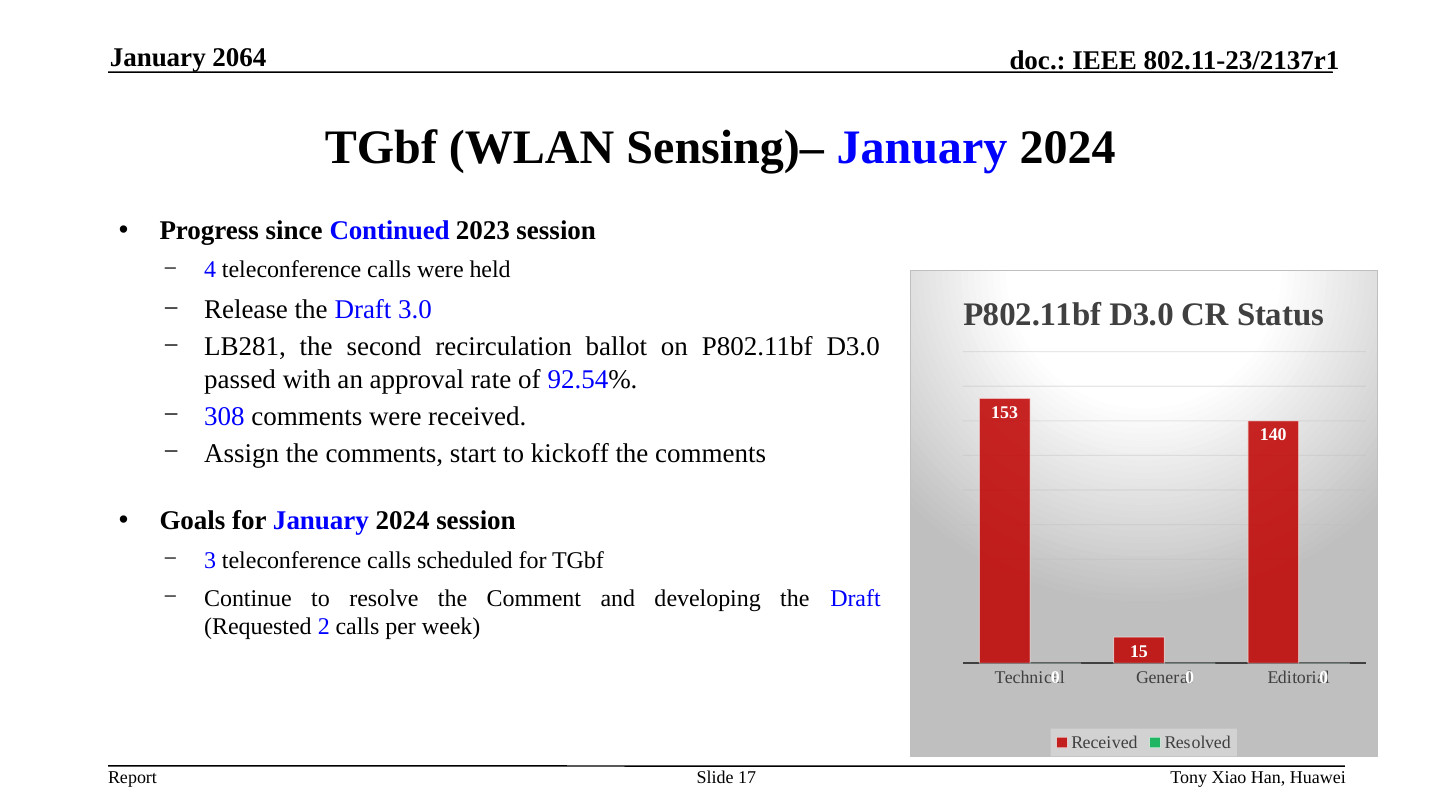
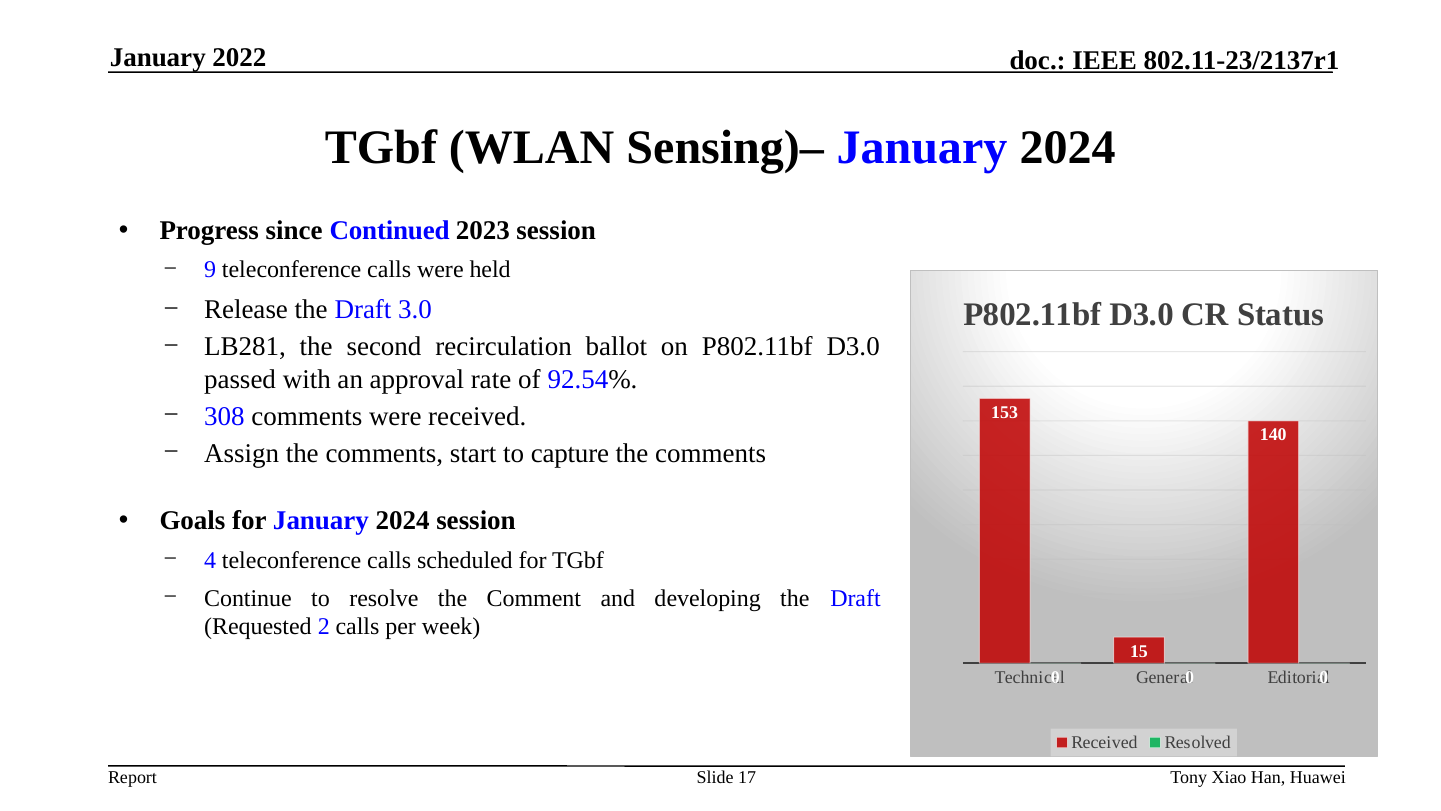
2064: 2064 -> 2022
4: 4 -> 9
kickoff: kickoff -> capture
3: 3 -> 4
